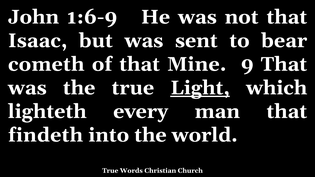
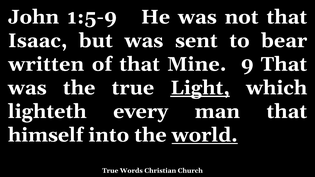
1:6-9: 1:6-9 -> 1:5-9
cometh: cometh -> written
findeth: findeth -> himself
world underline: none -> present
